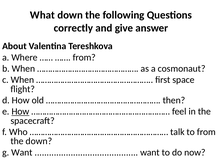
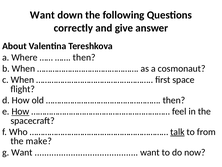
What at (42, 15): What -> Want
from at (84, 57): from -> then
talk underline: none -> present
the down: down -> make
